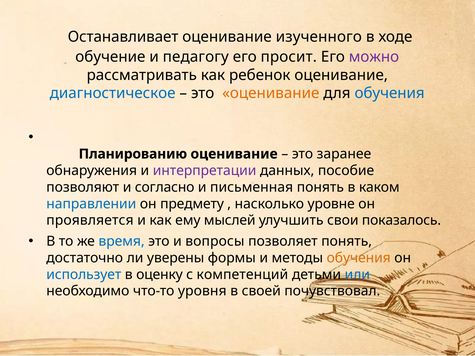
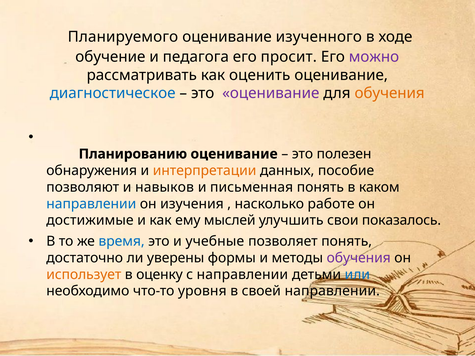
Останавливает: Останавливает -> Планируемого
педагогу: педагогу -> педагога
ребенок: ребенок -> оценить
оценивание at (271, 93) colour: orange -> purple
обучения at (390, 93) colour: blue -> orange
заранее: заранее -> полезен
интерпретации colour: purple -> orange
согласно: согласно -> навыков
предмету: предмету -> изучения
уровне: уровне -> работе
проявляется: проявляется -> достижимые
вопросы: вопросы -> учебные
обучения at (359, 258) colour: orange -> purple
использует colour: blue -> orange
с компетенций: компетенций -> направлении
своей почувствовал: почувствовал -> направлении
